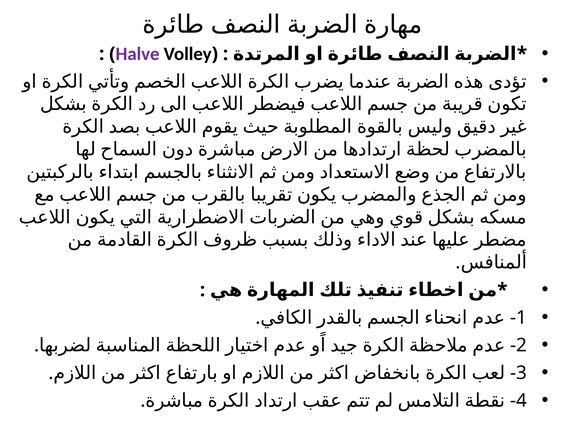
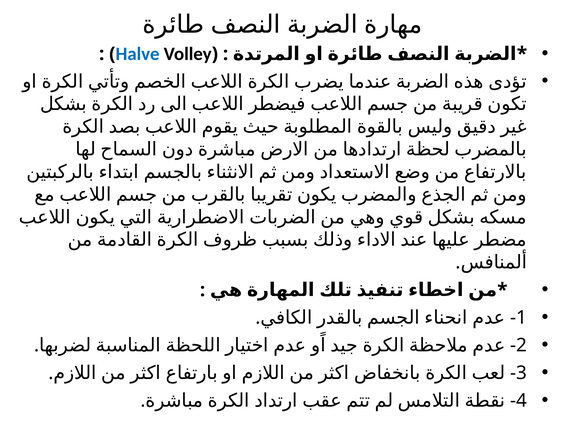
Halve colour: purple -> blue
